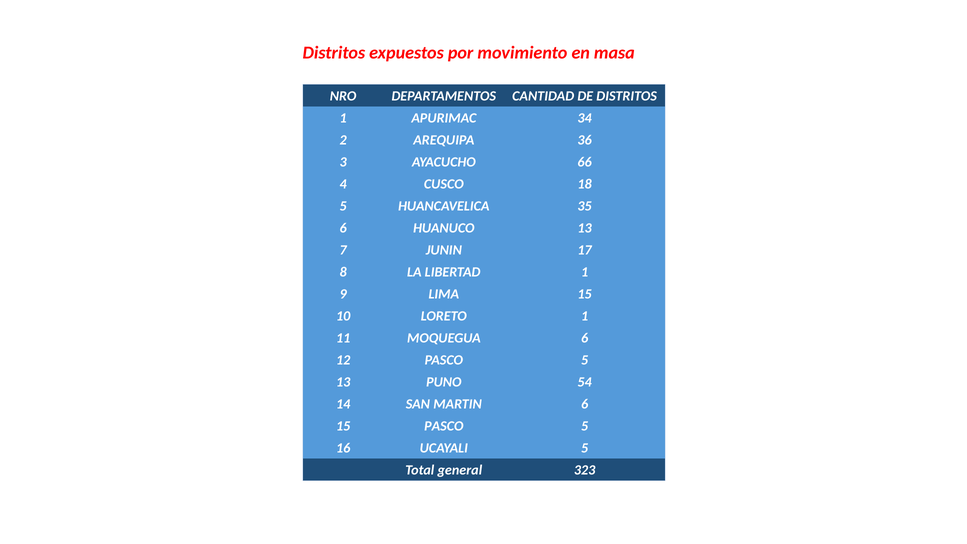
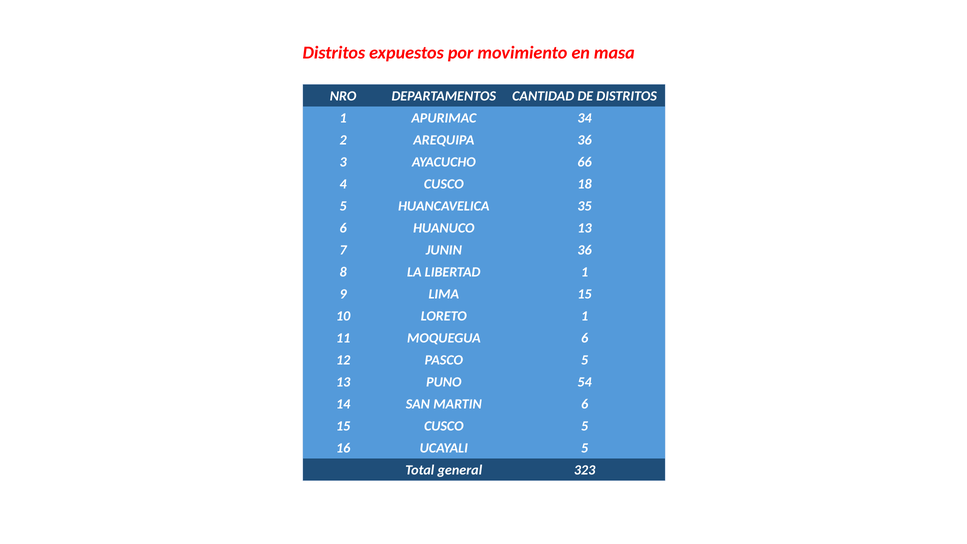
JUNIN 17: 17 -> 36
15 PASCO: PASCO -> CUSCO
